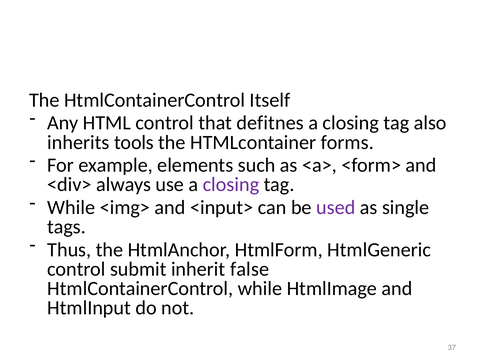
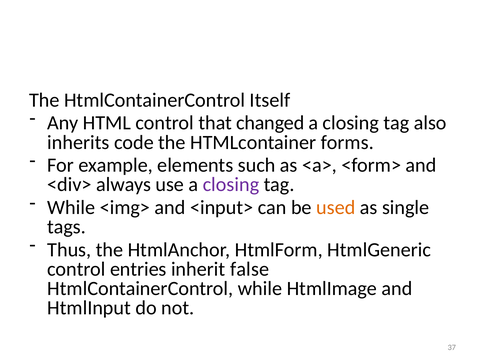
defitnes: defitnes -> changed
tools: tools -> code
used colour: purple -> orange
submit: submit -> entries
